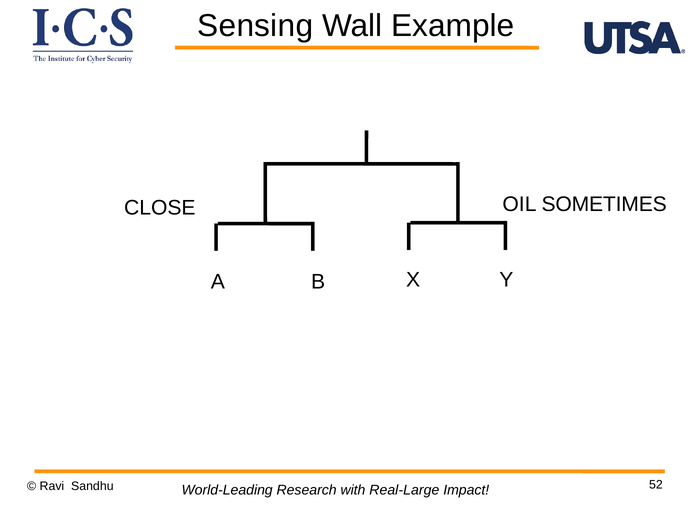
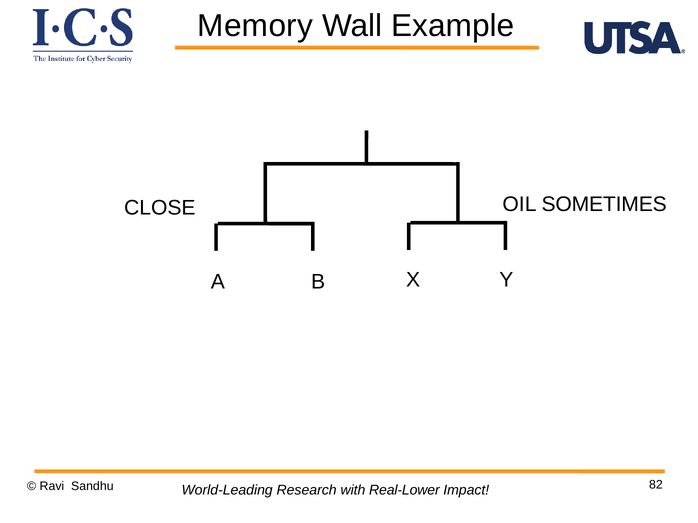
Sensing: Sensing -> Memory
52: 52 -> 82
Real-Large: Real-Large -> Real-Lower
